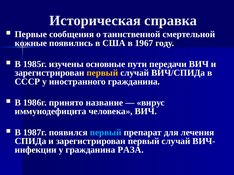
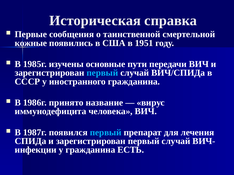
1967: 1967 -> 1951
первый at (102, 73) colour: yellow -> light blue
РАЗА: РАЗА -> ЕСТЬ
